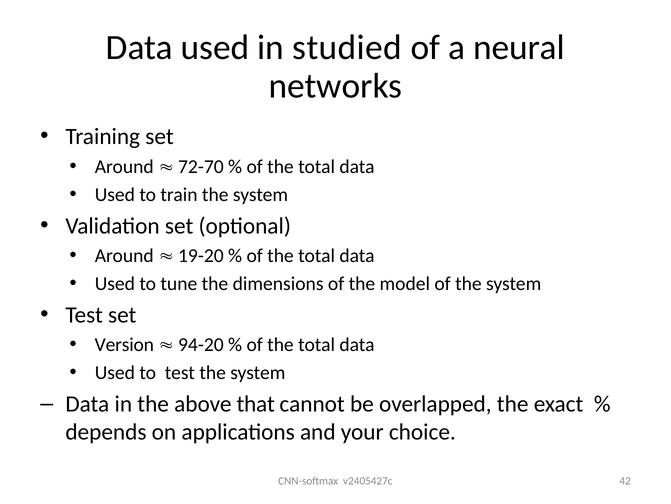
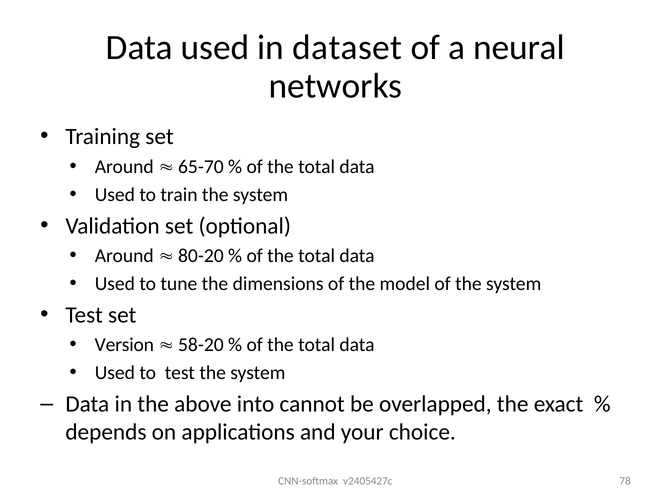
studied: studied -> dataset
72-70: 72-70 -> 65-70
19-20: 19-20 -> 80-20
94-20: 94-20 -> 58-20
that: that -> into
42: 42 -> 78
